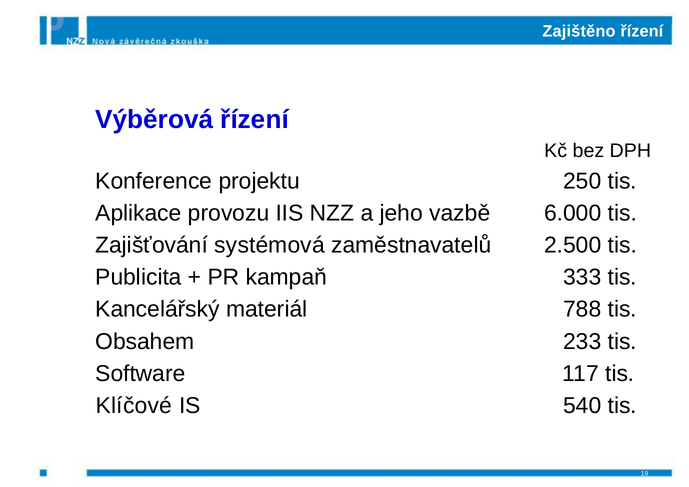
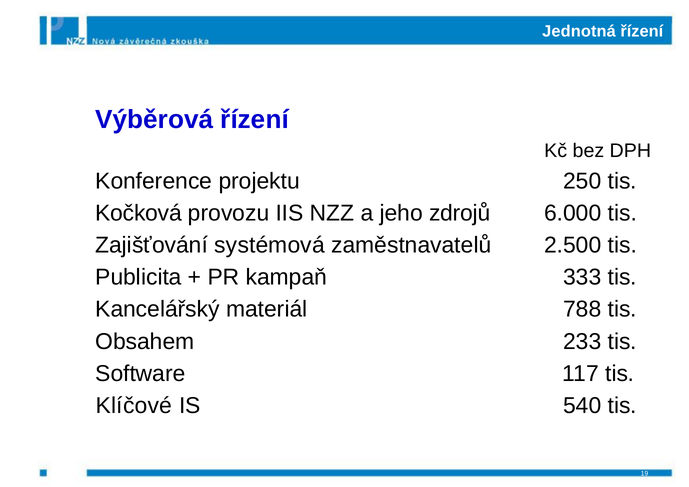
Zajištěno: Zajištěno -> Jednotná
Aplikace: Aplikace -> Kočková
vazbě: vazbě -> zdrojů
